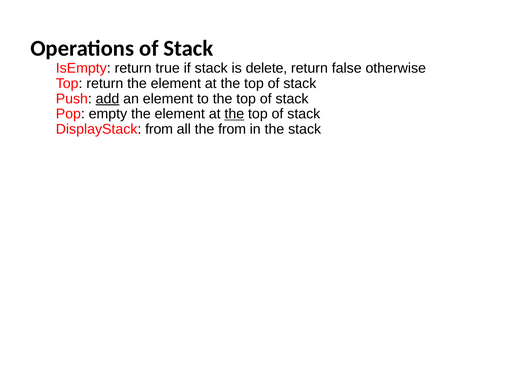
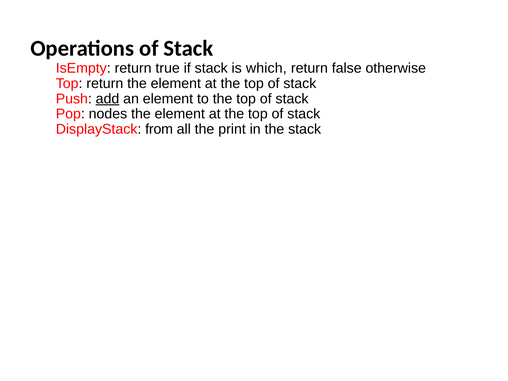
delete: delete -> which
empty: empty -> nodes
the at (234, 114) underline: present -> none
the from: from -> print
